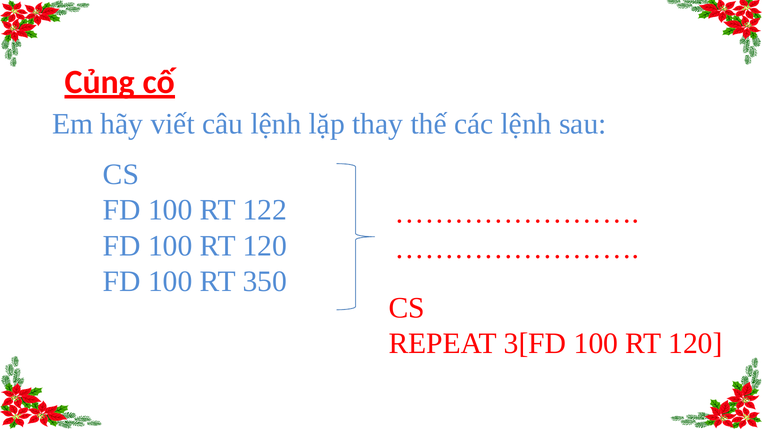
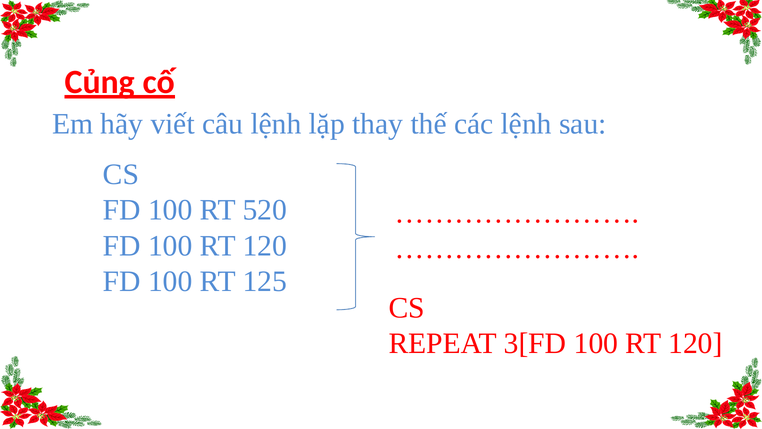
122: 122 -> 520
350: 350 -> 125
